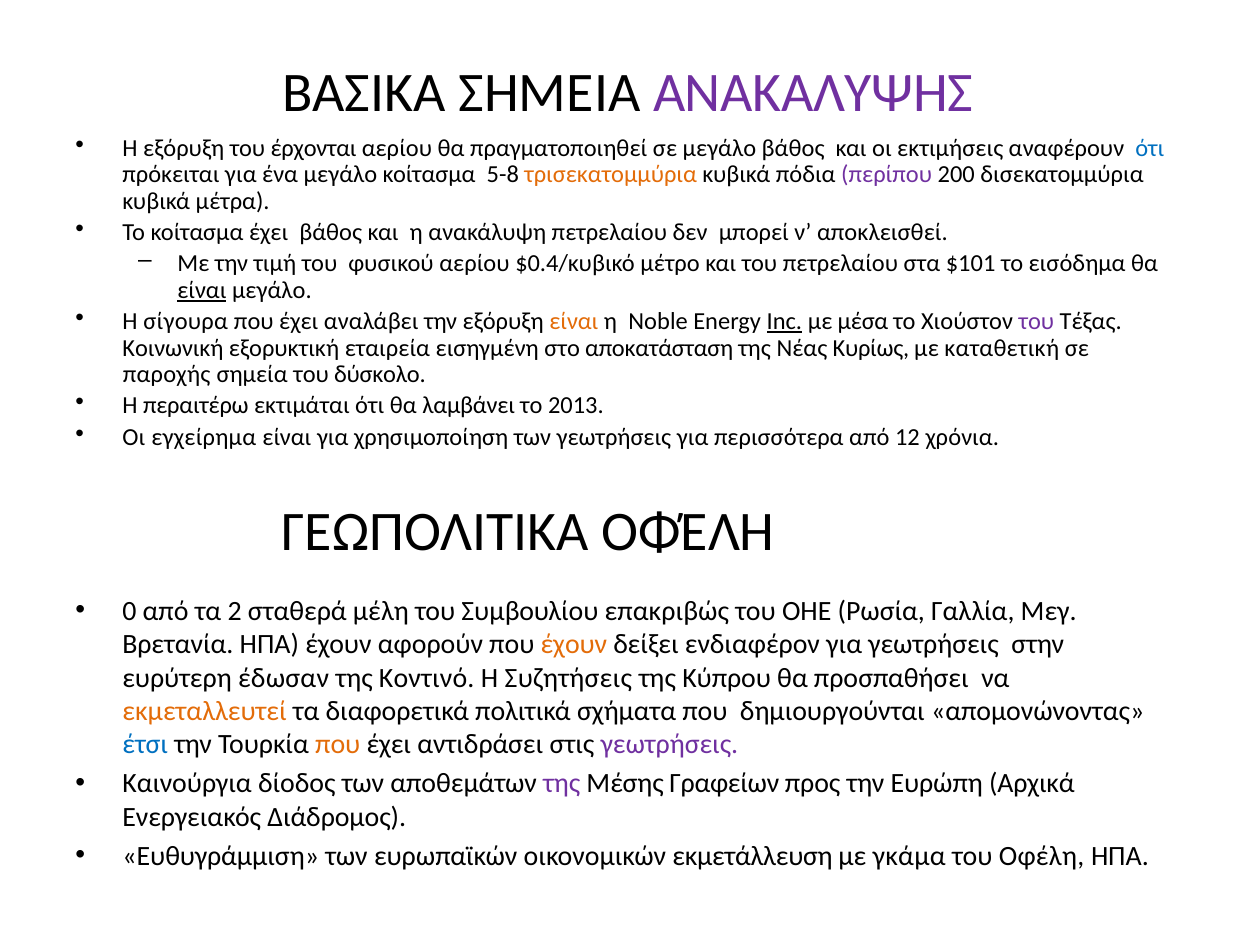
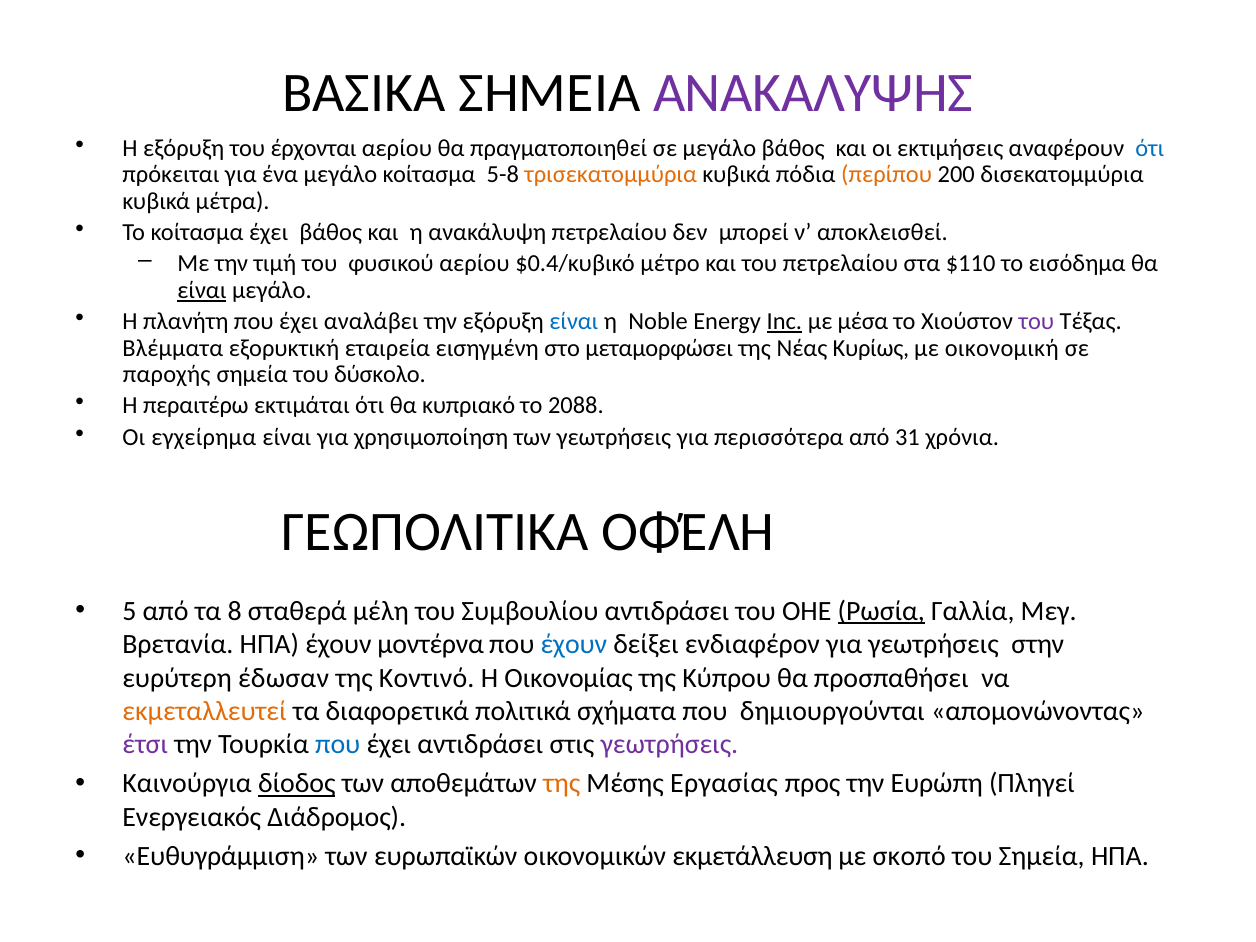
περίπου colour: purple -> orange
$101: $101 -> $110
σίγουρα: σίγουρα -> πλανήτη
είναι at (574, 322) colour: orange -> blue
Κοινωνική: Κοινωνική -> Βλέμματα
αποκατάσταση: αποκατάσταση -> μεταμορφώσει
καταθετική: καταθετική -> οικονομική
λαμβάνει: λαμβάνει -> κυπριακό
2013: 2013 -> 2088
12: 12 -> 31
0: 0 -> 5
2: 2 -> 8
Συμβουλίου επακριβώς: επακριβώς -> αντιδράσει
Ρωσία underline: none -> present
αφορούν: αφορούν -> μοντέρνα
έχουν at (574, 644) colour: orange -> blue
Συζητήσεις: Συζητήσεις -> Οικονομίας
έτσι colour: blue -> purple
που at (338, 745) colour: orange -> blue
δίοδος underline: none -> present
της at (562, 784) colour: purple -> orange
Γραφείων: Γραφείων -> Εργασίας
Αρχικά: Αρχικά -> Πληγεί
γκάμα: γκάμα -> σκοπό
του Οφέλη: Οφέλη -> Σημεία
